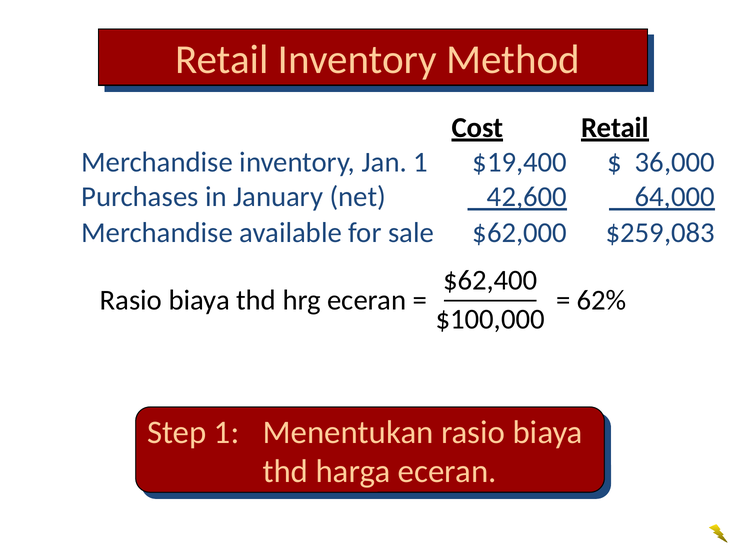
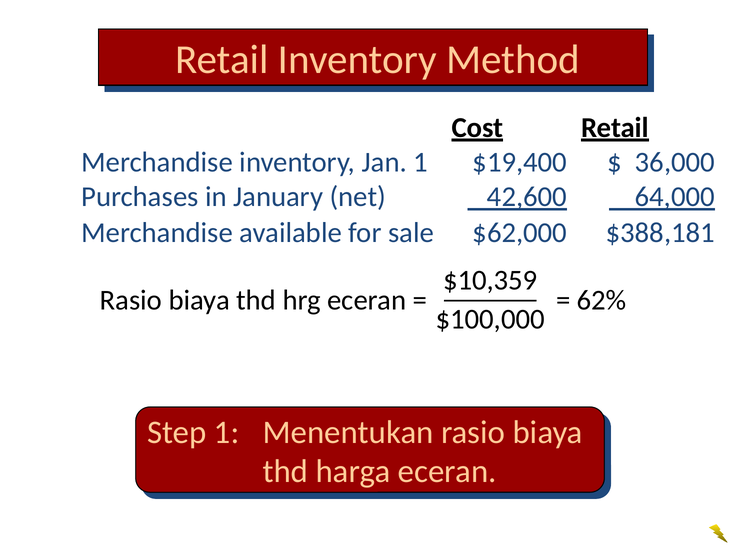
$259,083: $259,083 -> $388,181
$62,400: $62,400 -> $10,359
